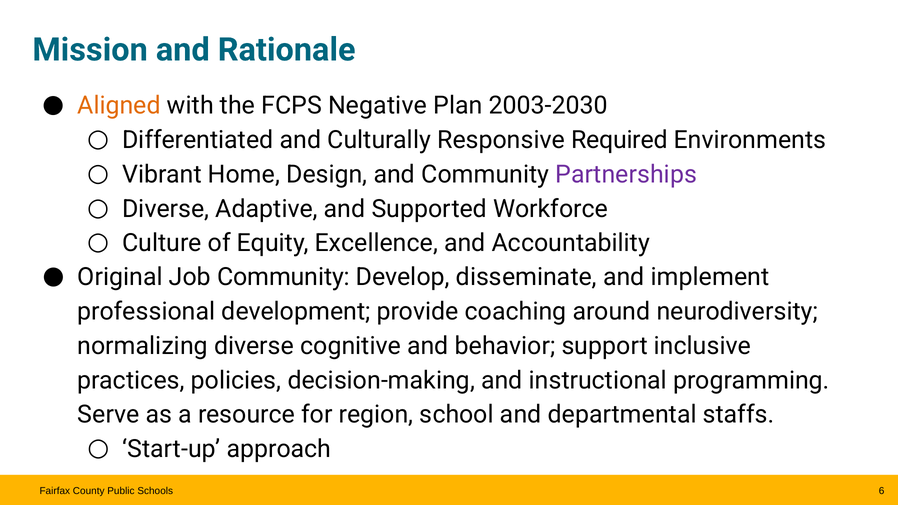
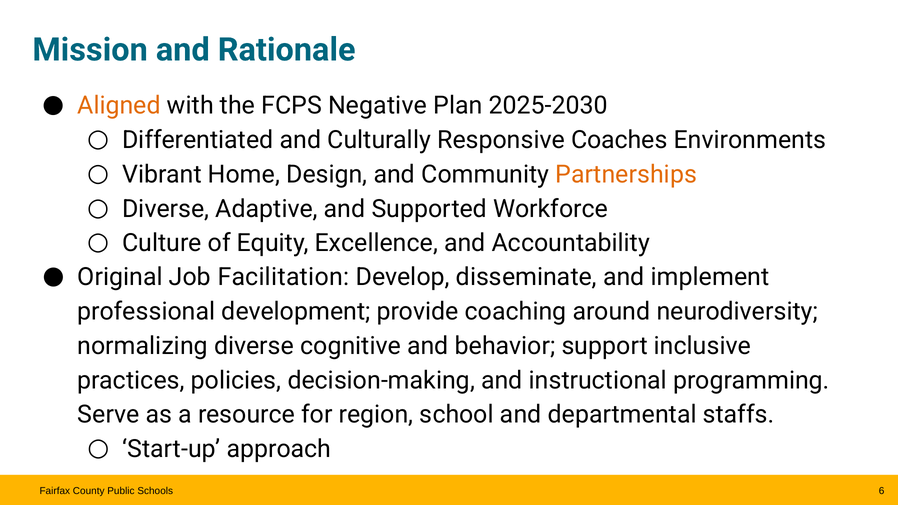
2003-2030: 2003-2030 -> 2025-2030
Required: Required -> Coaches
Partnerships colour: purple -> orange
Job Community: Community -> Facilitation
